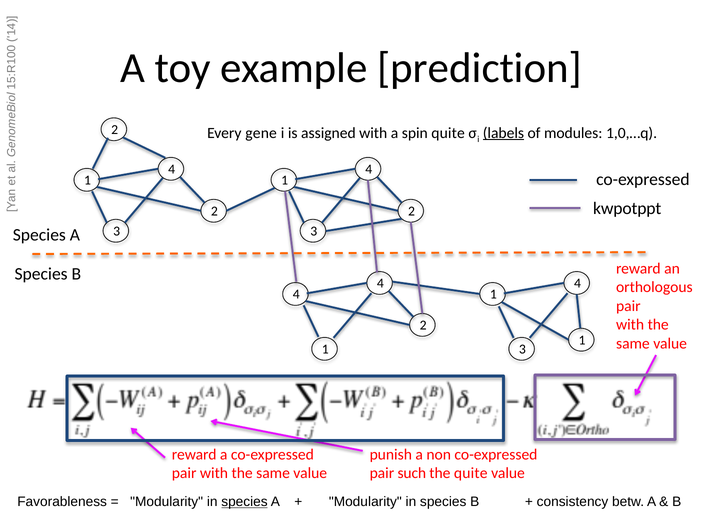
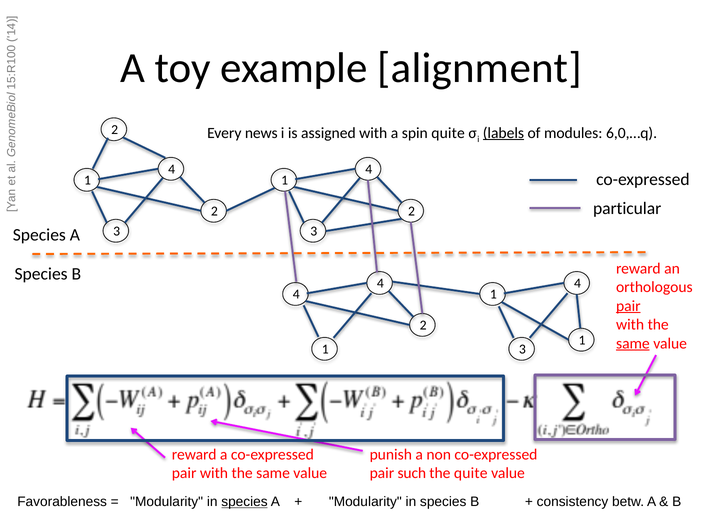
prediction: prediction -> alignment
gene: gene -> news
1,0,…q: 1,0,…q -> 6,0,…q
kwpotppt: kwpotppt -> particular
pair at (628, 306) underline: none -> present
same at (633, 344) underline: none -> present
